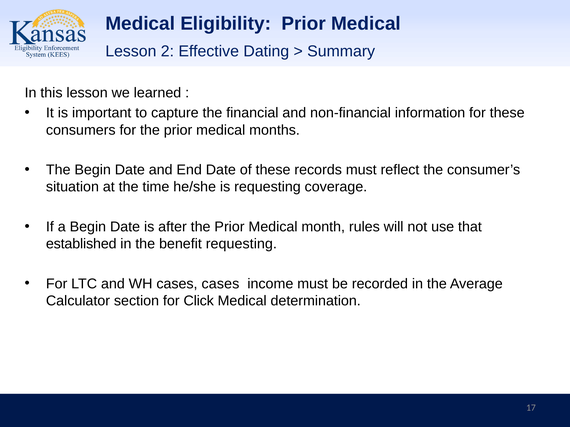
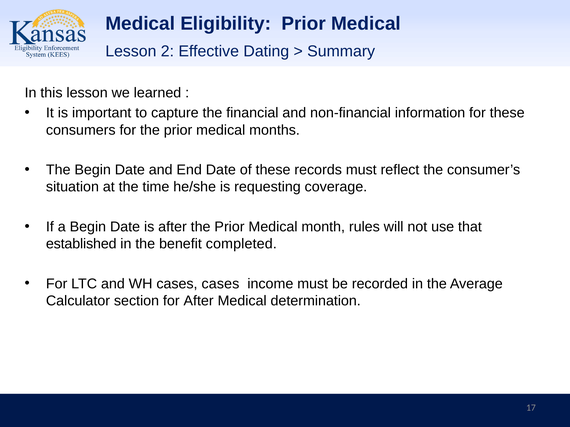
benefit requesting: requesting -> completed
for Click: Click -> After
